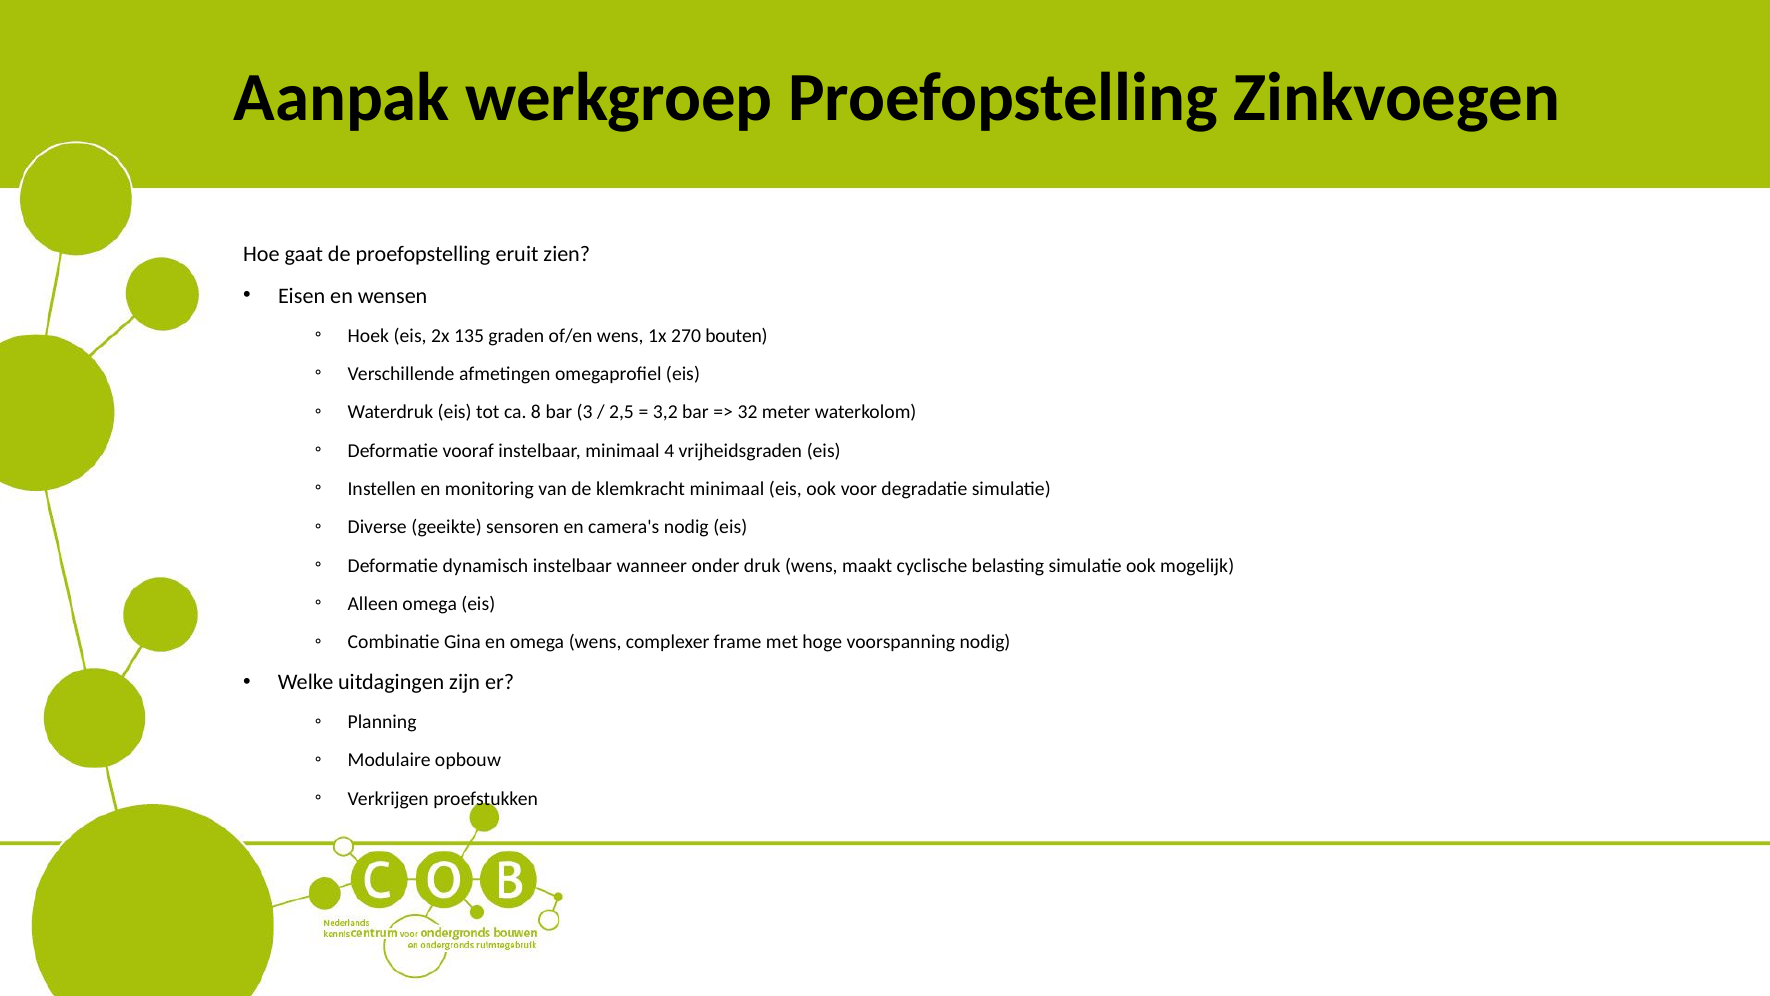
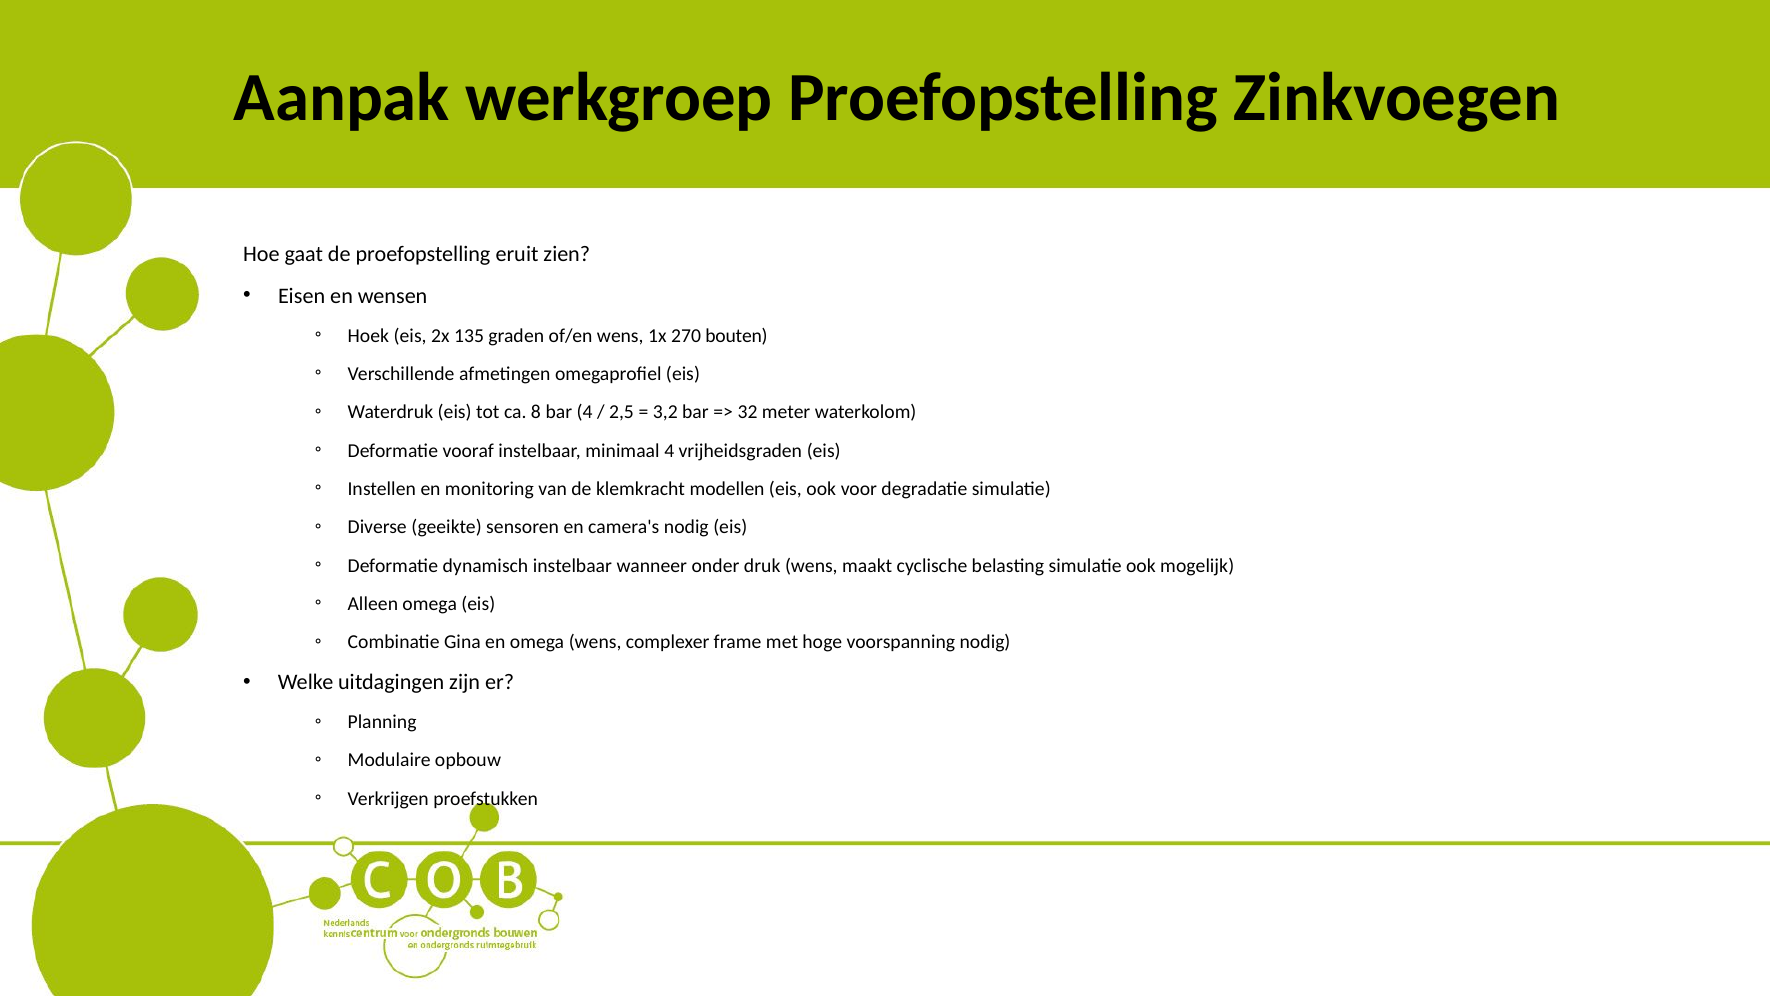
bar 3: 3 -> 4
klemkracht minimaal: minimaal -> modellen
